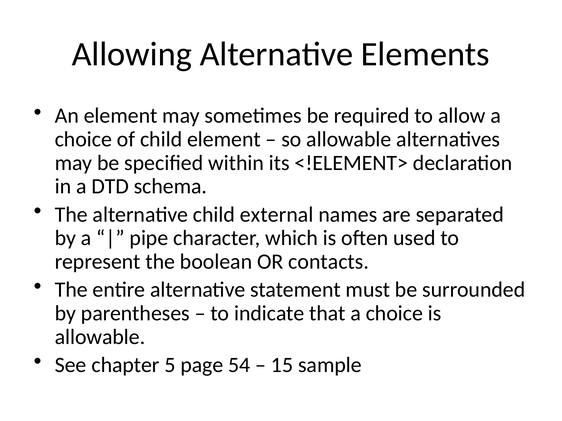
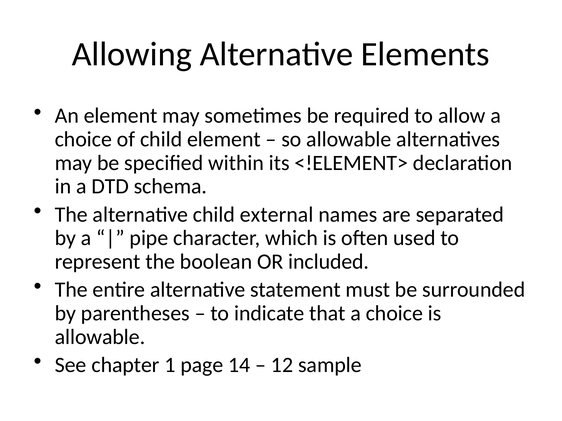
contacts: contacts -> included
5: 5 -> 1
54: 54 -> 14
15: 15 -> 12
